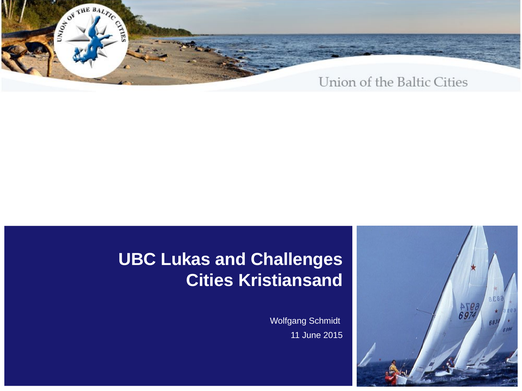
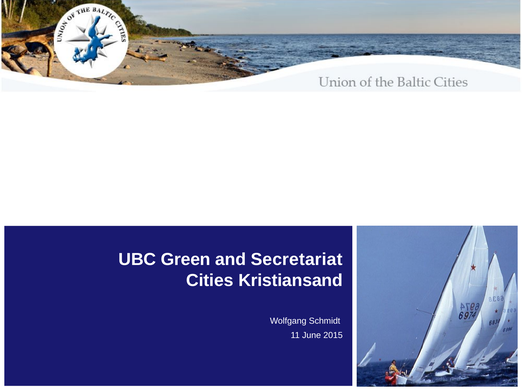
Lukas: Lukas -> Green
Challenges: Challenges -> Secretariat
